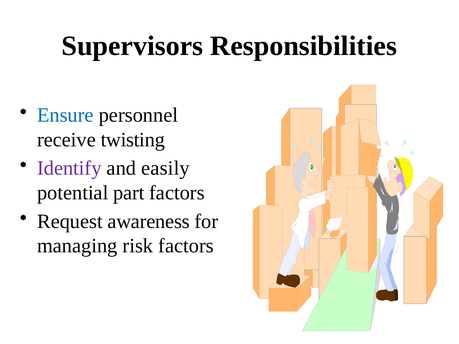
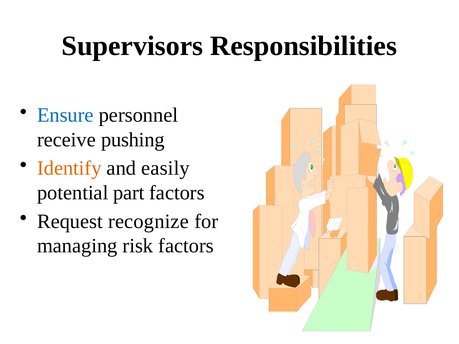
twisting: twisting -> pushing
Identify colour: purple -> orange
awareness: awareness -> recognize
